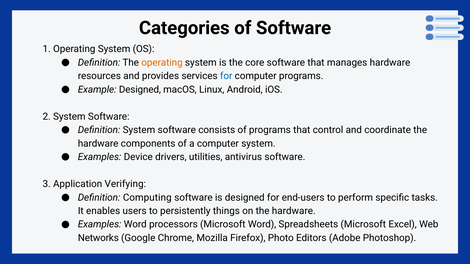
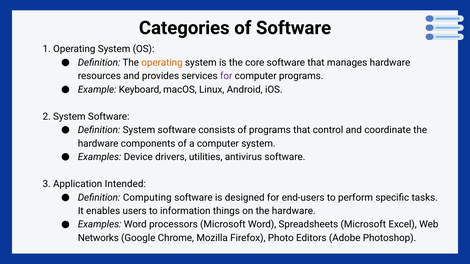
for at (226, 76) colour: blue -> purple
Example Designed: Designed -> Keyboard
Verifying: Verifying -> Intended
persistently: persistently -> information
